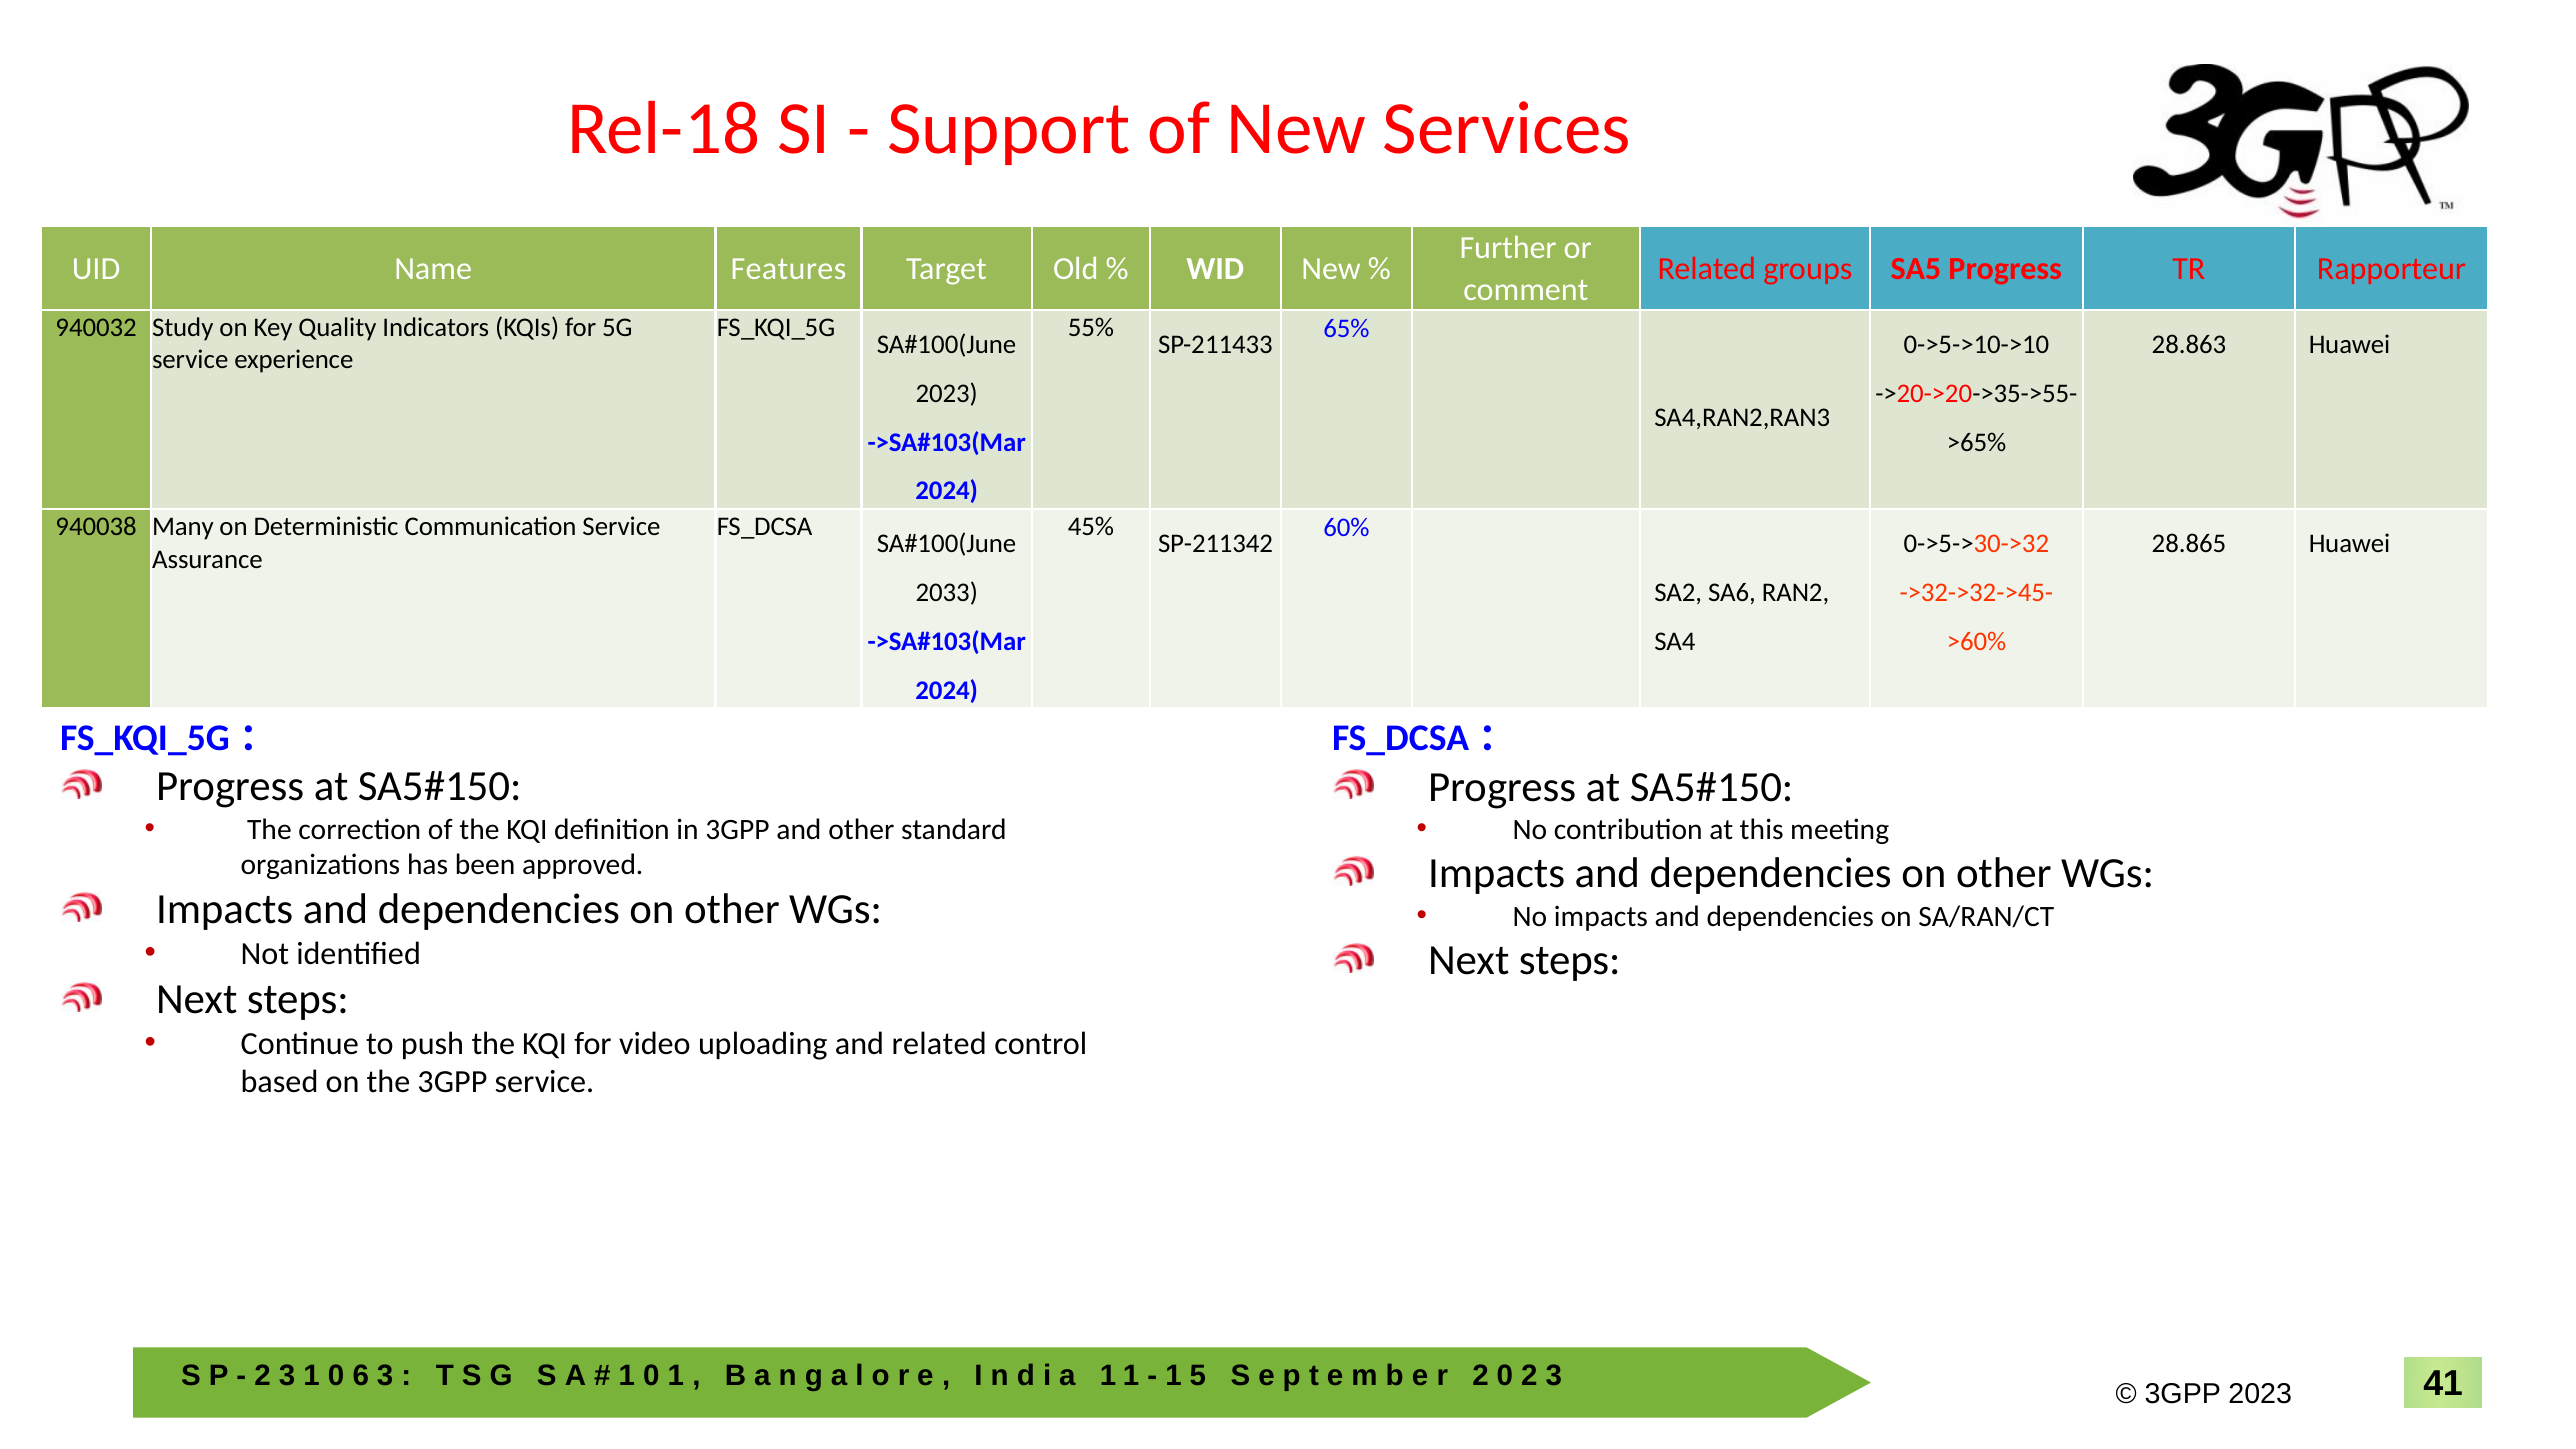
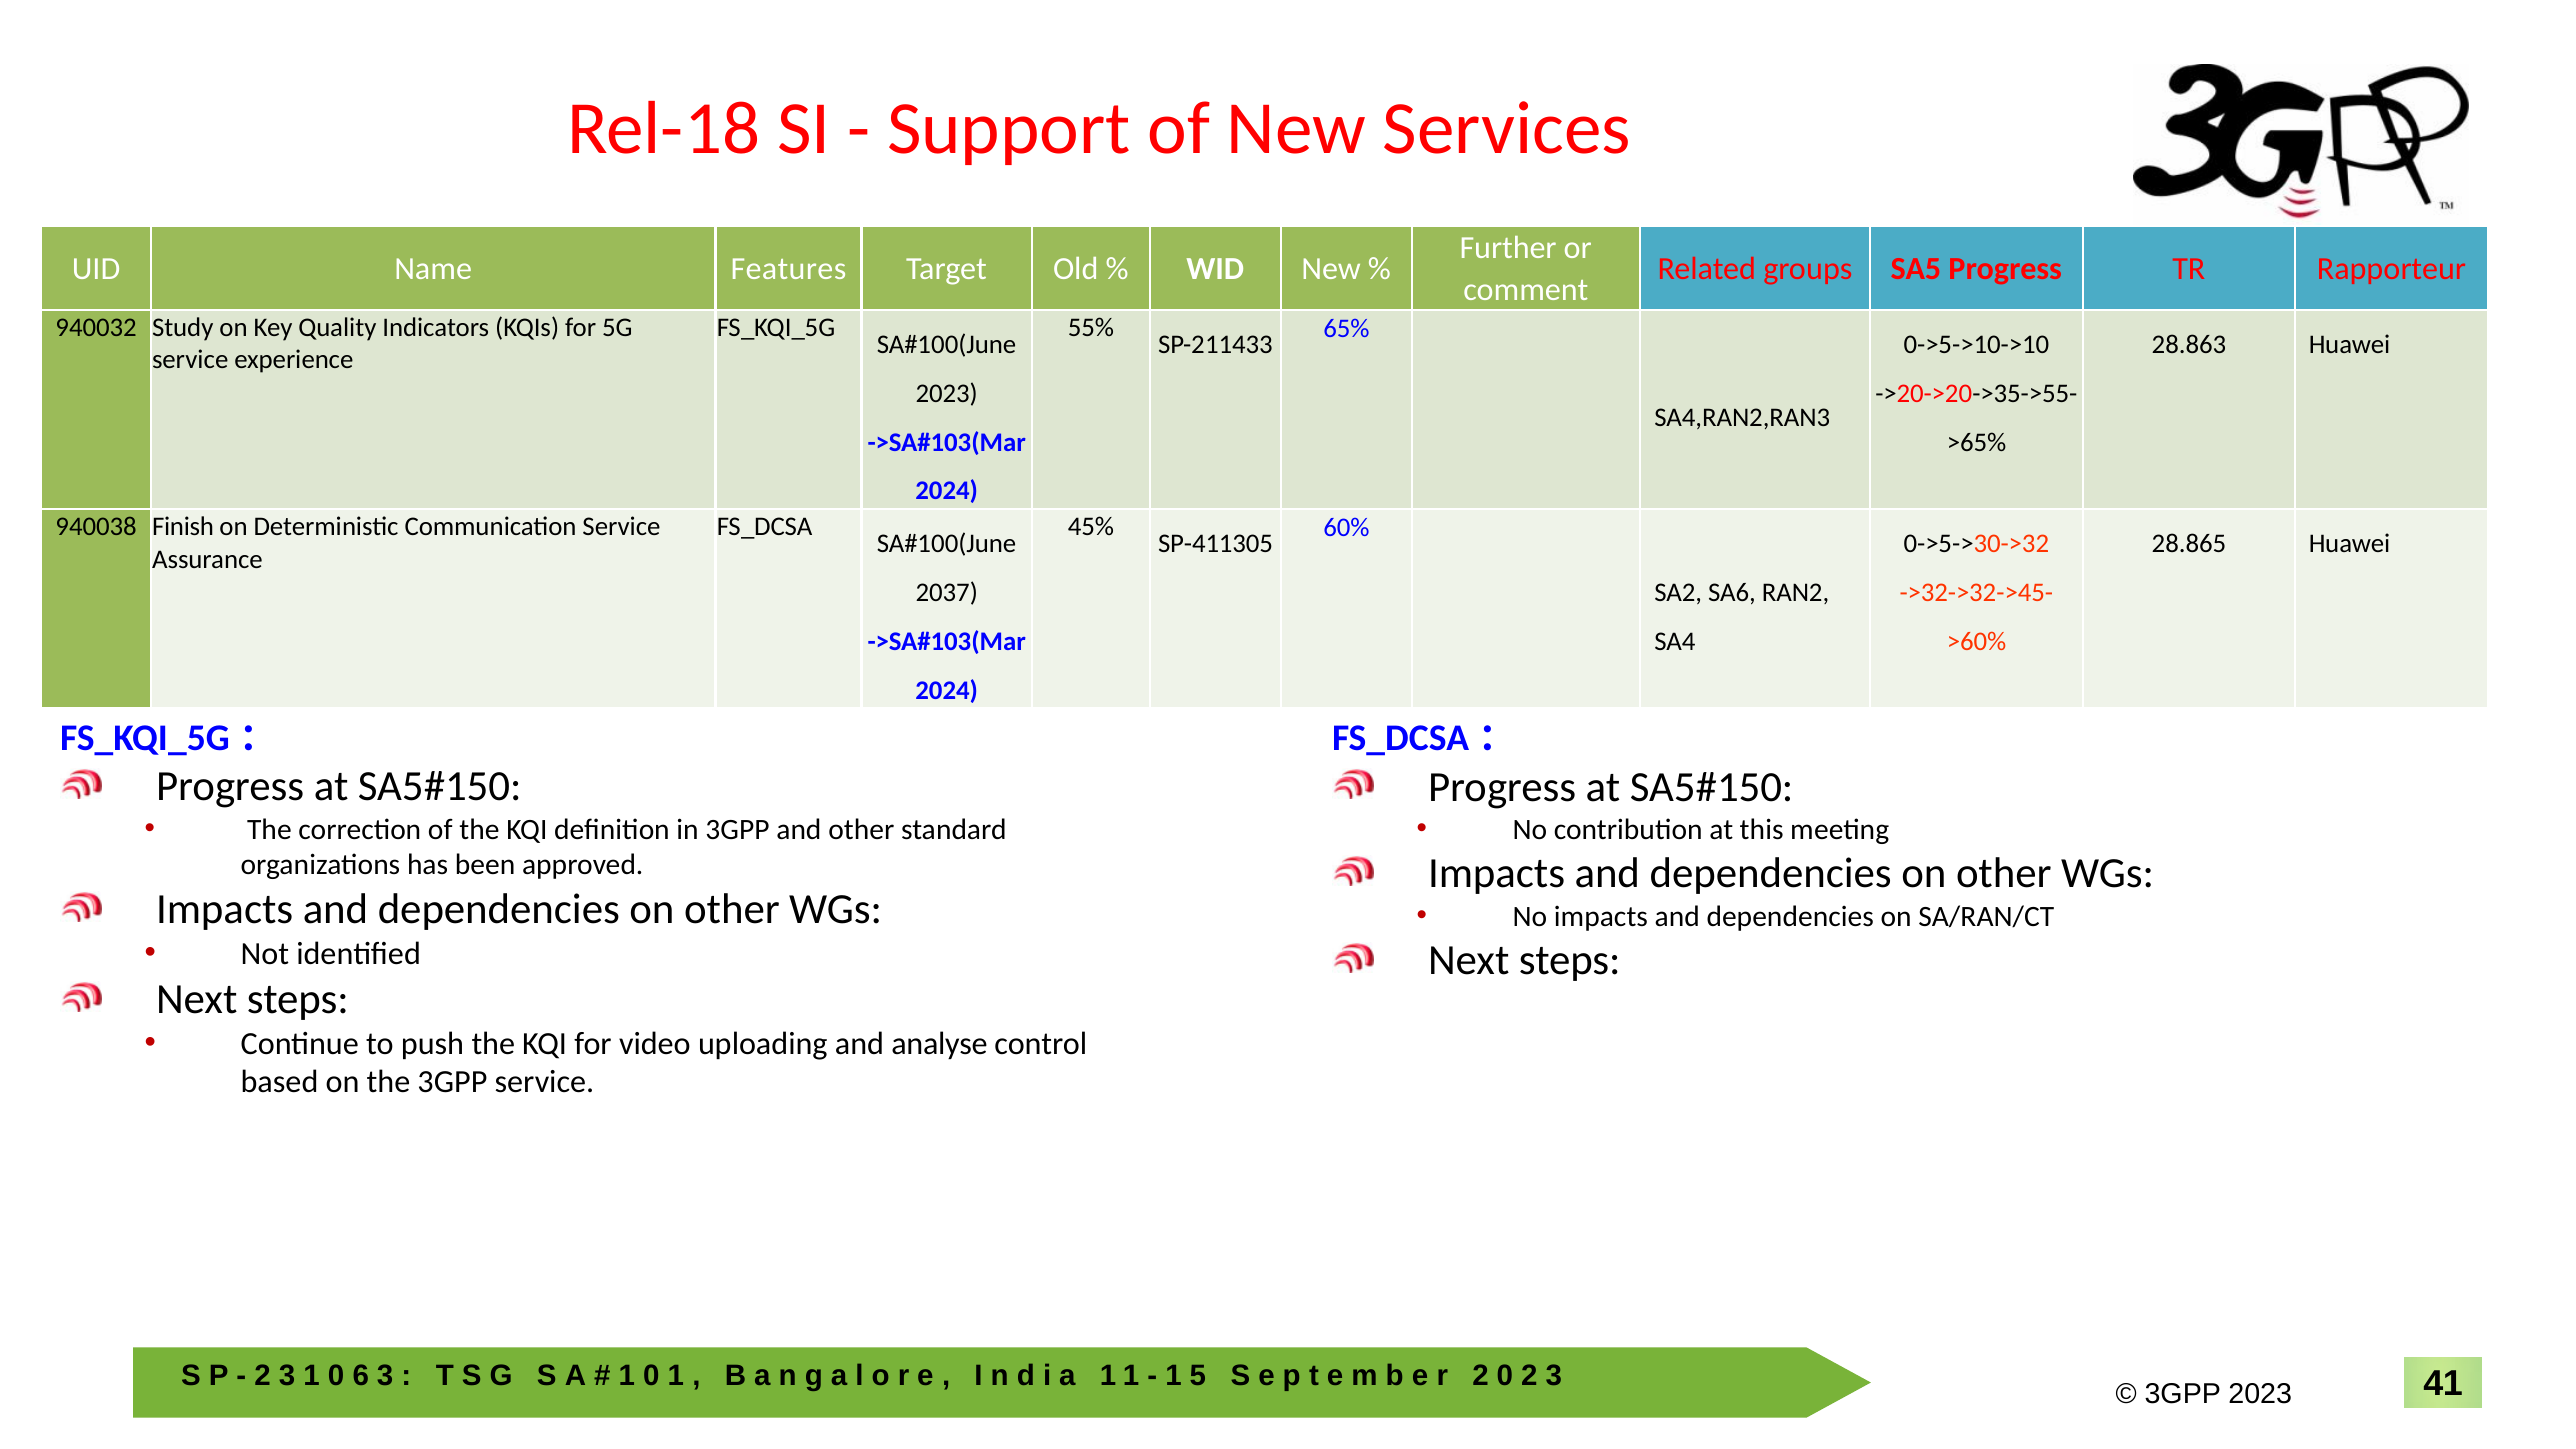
Many: Many -> Finish
SP-211342: SP-211342 -> SP-411305
2033: 2033 -> 2037
and related: related -> analyse
